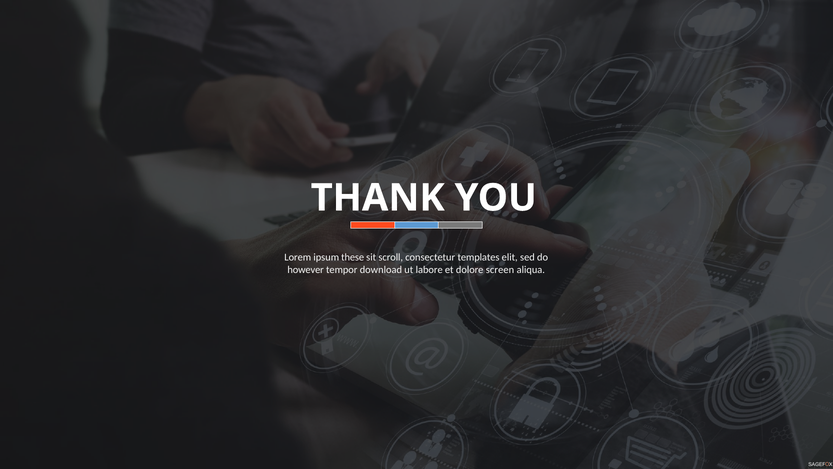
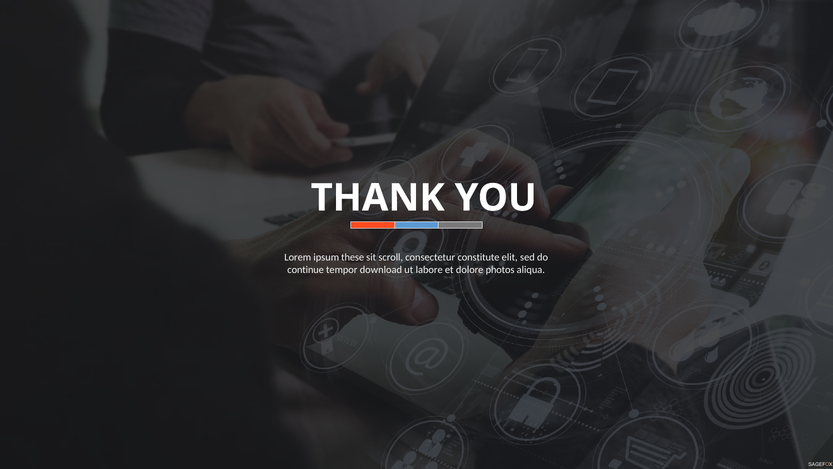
templates: templates -> constitute
however: however -> continue
screen: screen -> photos
